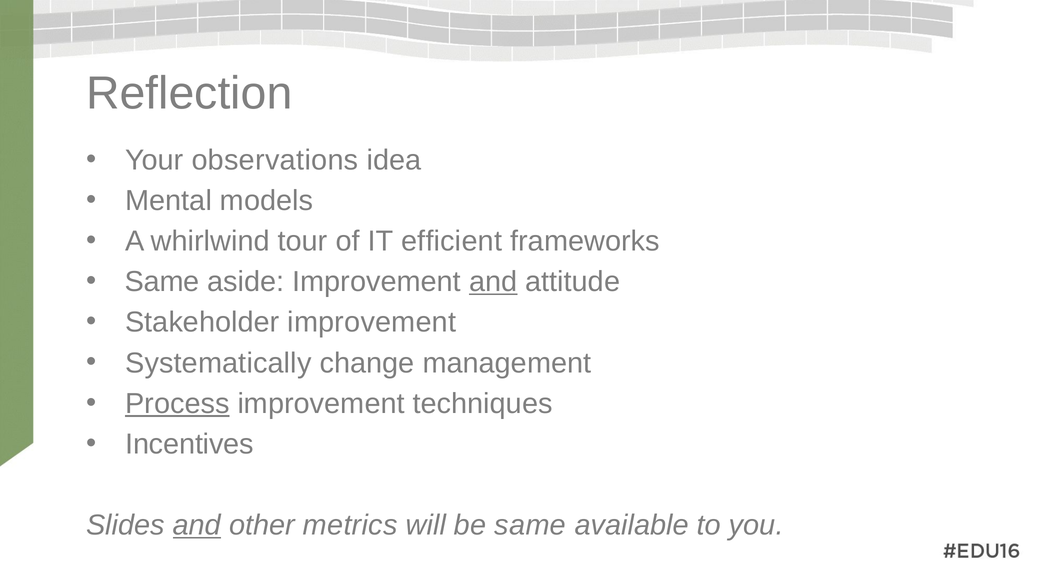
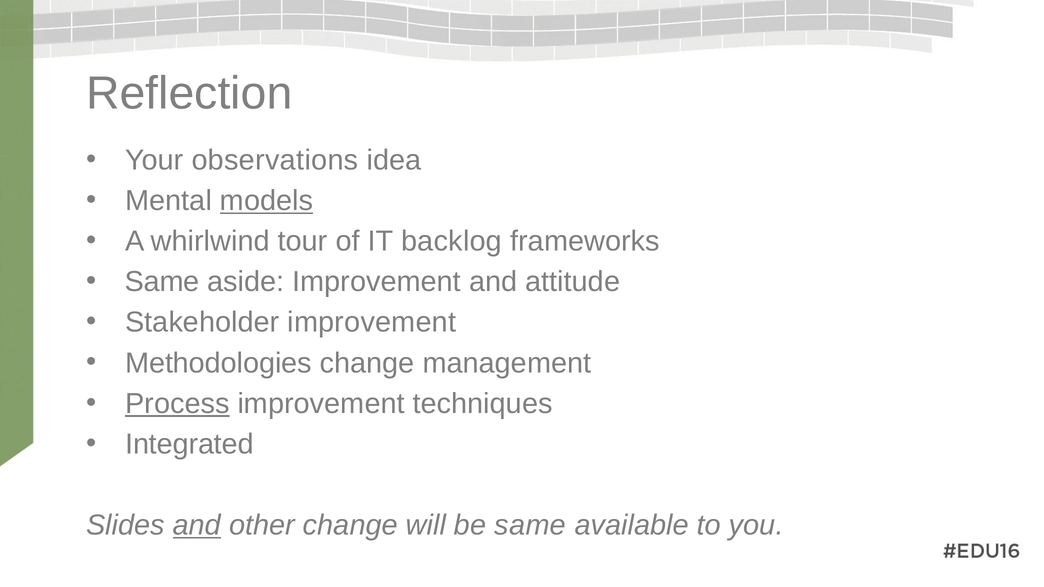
models underline: none -> present
efficient: efficient -> backlog
and at (493, 282) underline: present -> none
Systematically: Systematically -> Methodologies
Incentives: Incentives -> Integrated
other metrics: metrics -> change
